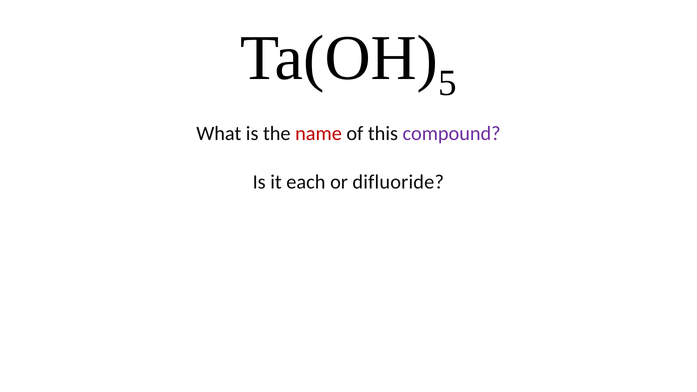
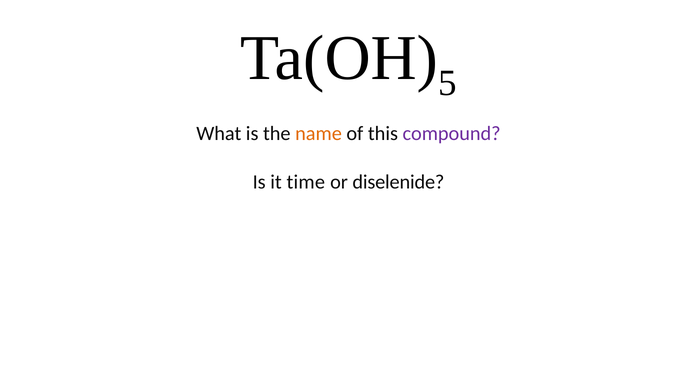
name colour: red -> orange
each: each -> time
difluoride: difluoride -> diselenide
